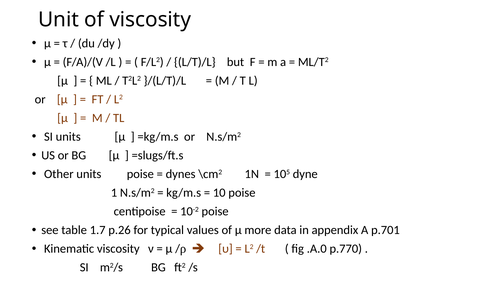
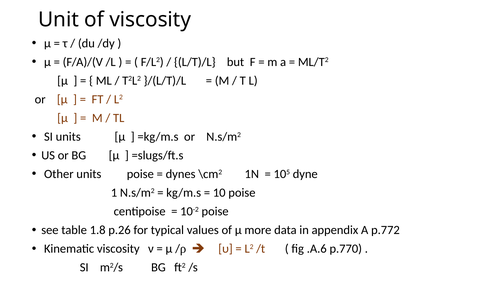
1.7: 1.7 -> 1.8
p.701: p.701 -> p.772
.A.0: .A.0 -> .A.6
